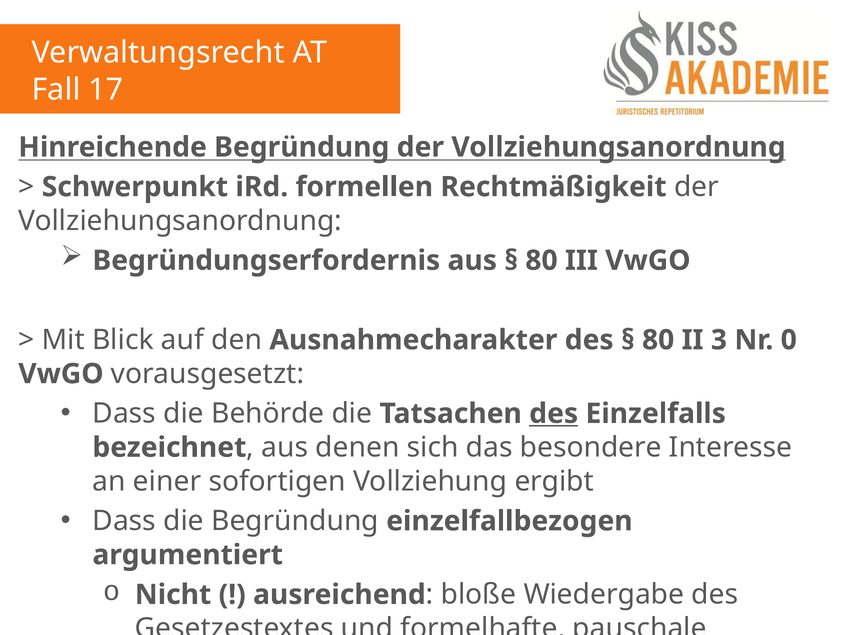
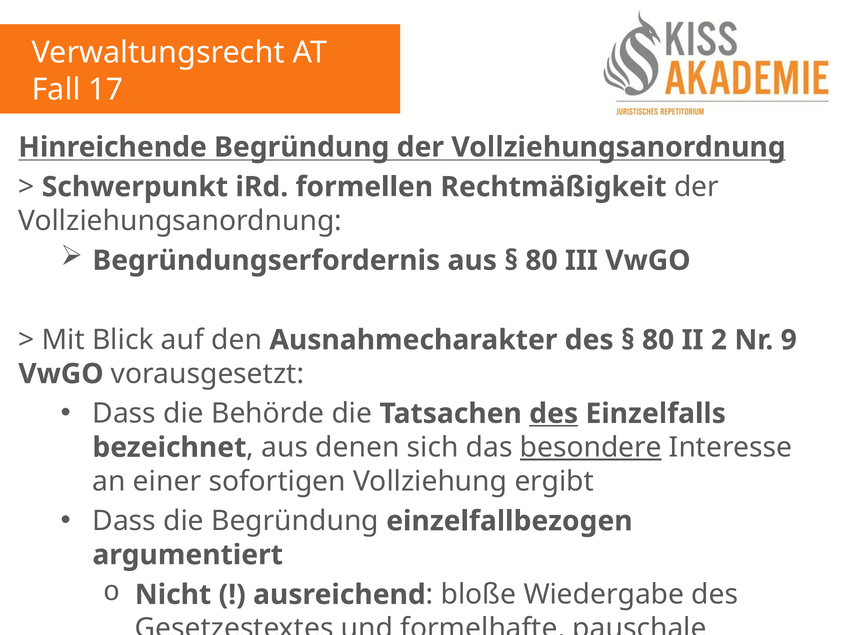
3: 3 -> 2
0: 0 -> 9
besondere underline: none -> present
